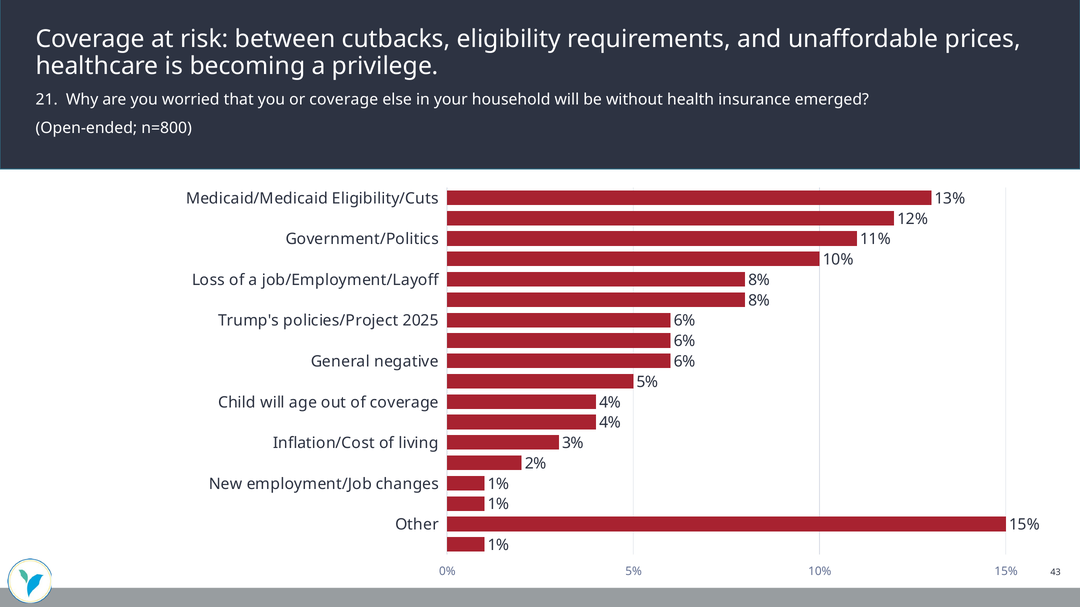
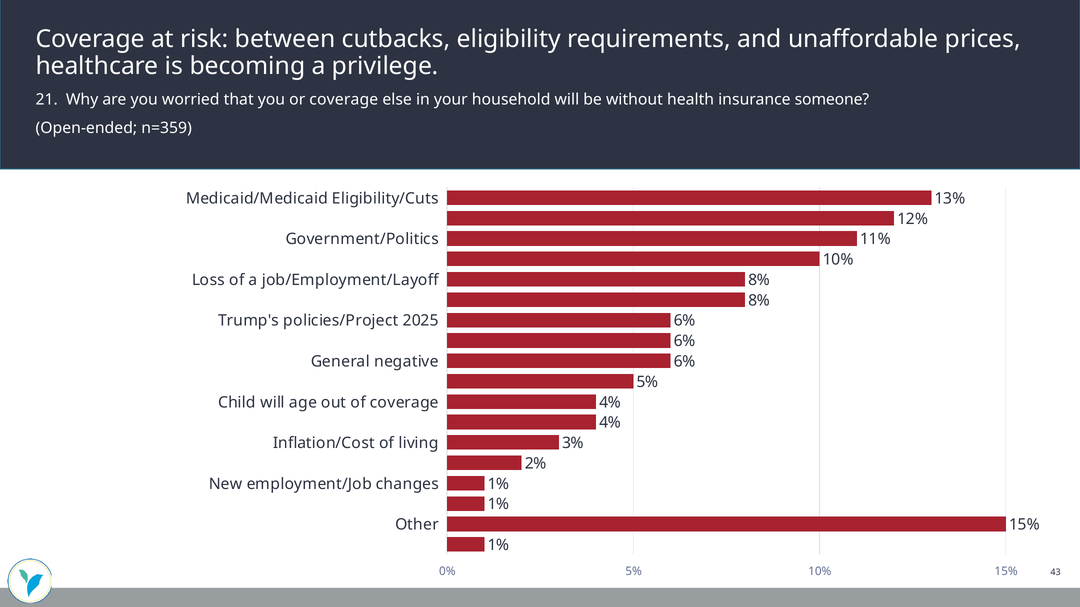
emerged: emerged -> someone
n=800: n=800 -> n=359
